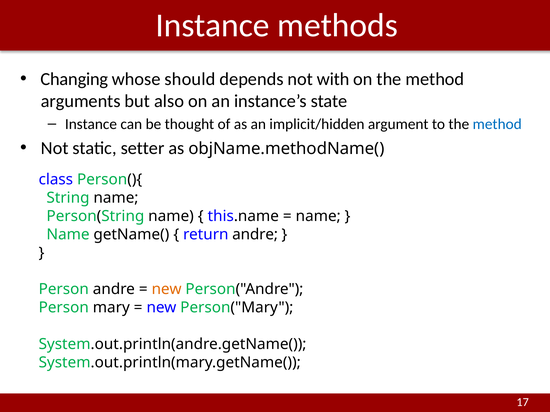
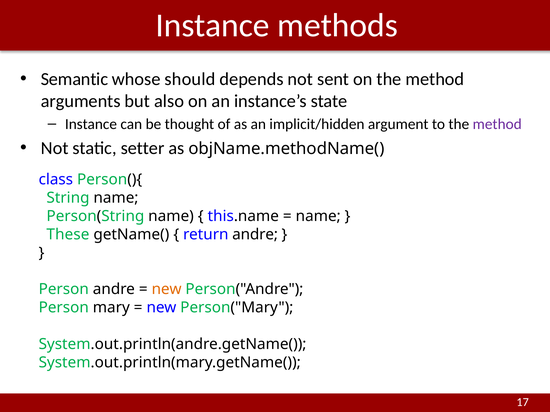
Changing: Changing -> Semantic
with: with -> sent
method at (497, 124) colour: blue -> purple
Name at (68, 235): Name -> These
